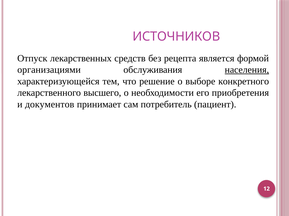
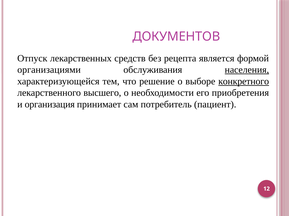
ИСТОЧНИКОВ: ИСТОЧНИКОВ -> ДОКУМЕНТОВ
конкретного underline: none -> present
документов: документов -> организация
